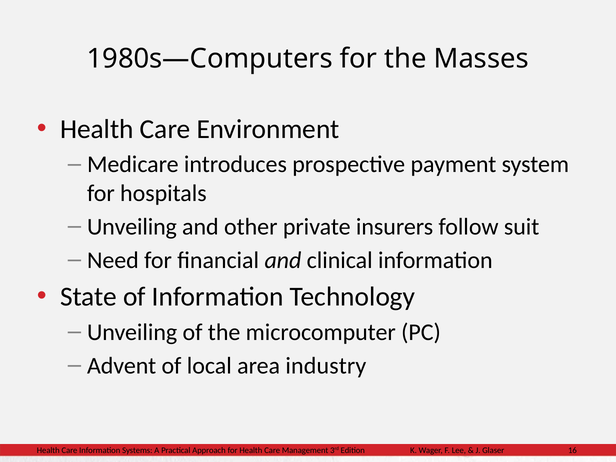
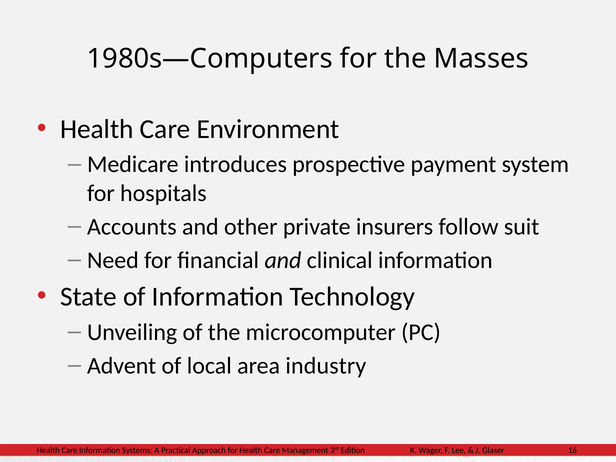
Unveiling at (132, 227): Unveiling -> Accounts
